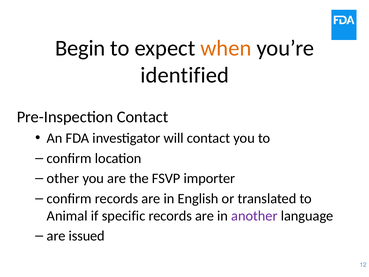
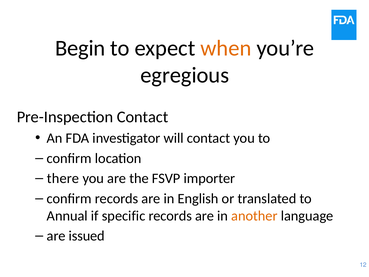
identified: identified -> egregious
other: other -> there
Animal: Animal -> Annual
another colour: purple -> orange
